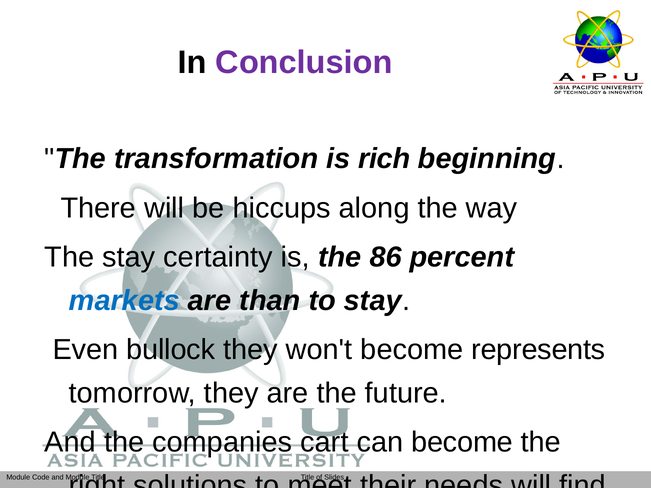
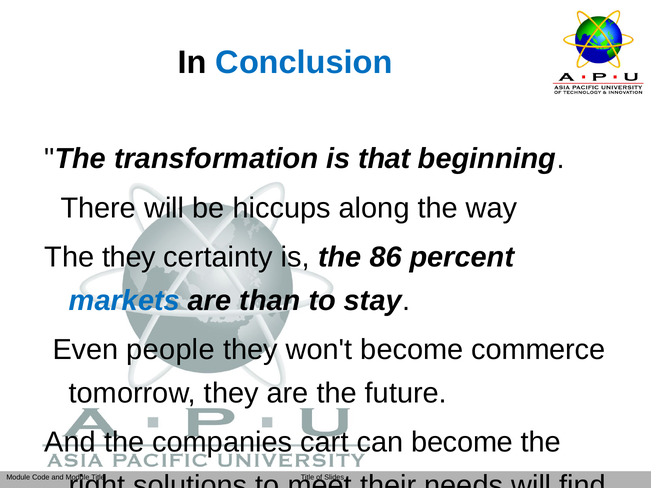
Conclusion colour: purple -> blue
is rich: rich -> that
The stay: stay -> they
bullock: bullock -> people
represents: represents -> commerce
